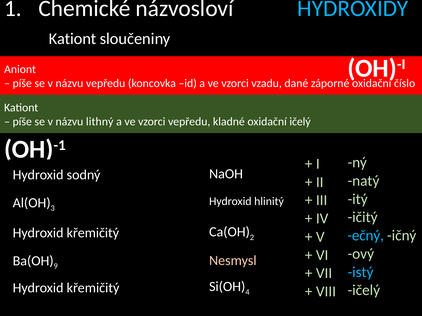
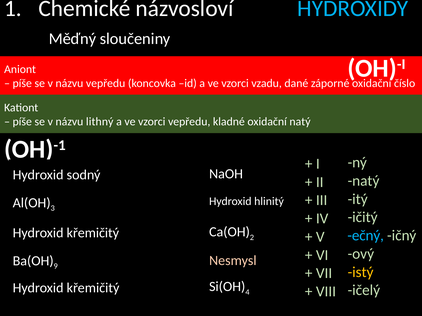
Kationt at (73, 39): Kationt -> Měďný
oxidační ičelý: ičelý -> natý
istý colour: light blue -> yellow
